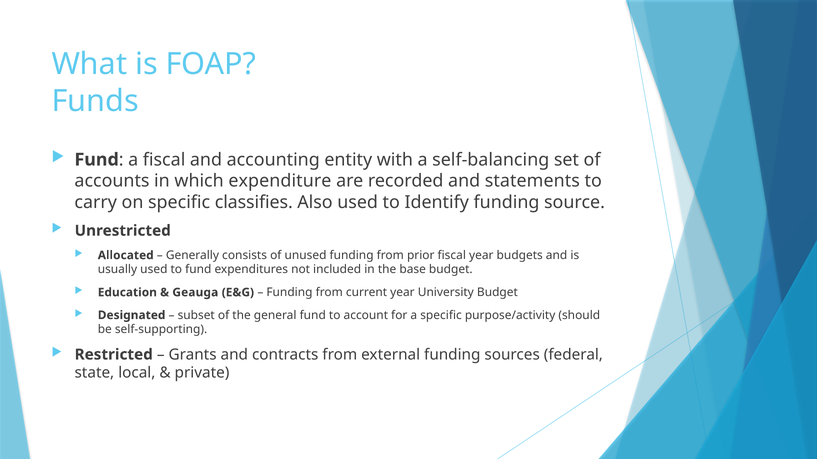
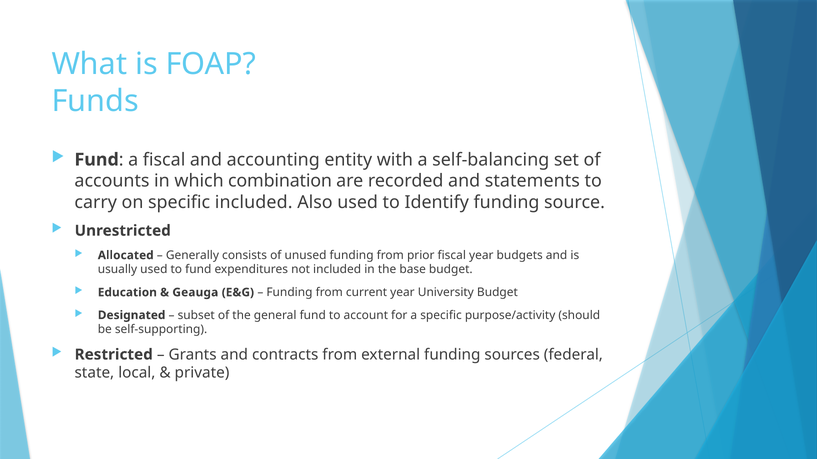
expenditure: expenditure -> combination
specific classifies: classifies -> included
